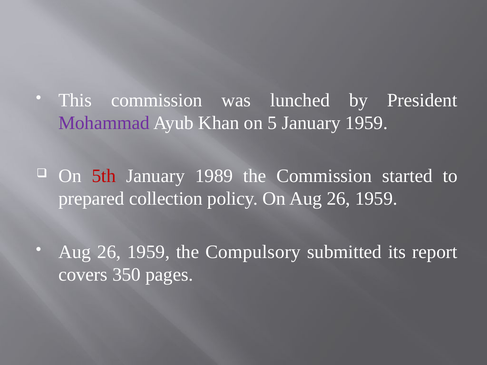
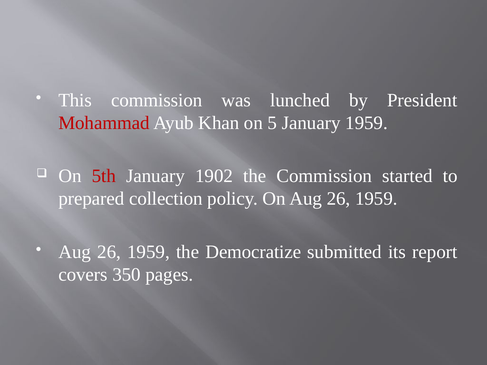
Mohammad colour: purple -> red
1989: 1989 -> 1902
Compulsory: Compulsory -> Democratize
